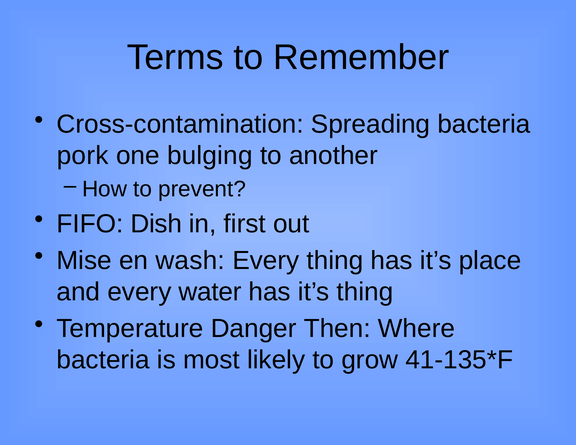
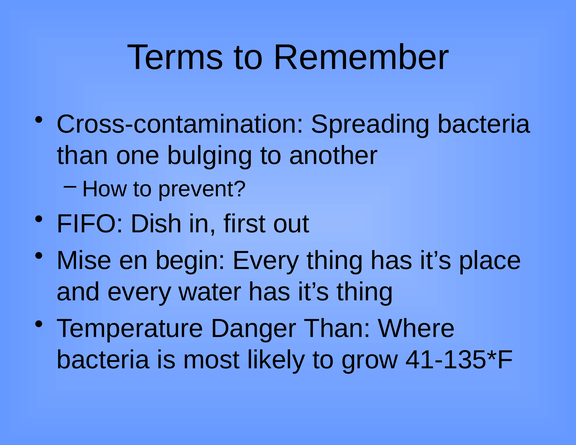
pork at (83, 156): pork -> than
wash: wash -> begin
Danger Then: Then -> Than
